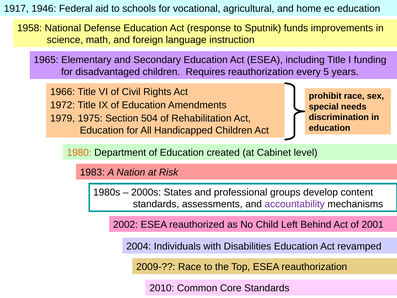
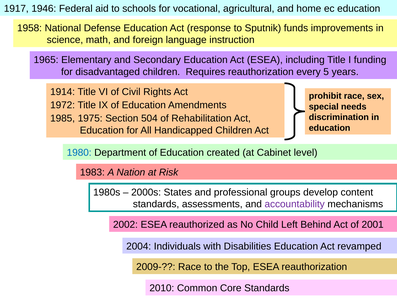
1966: 1966 -> 1914
1979: 1979 -> 1985
1980 colour: orange -> blue
